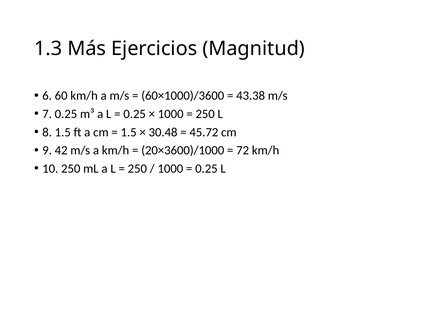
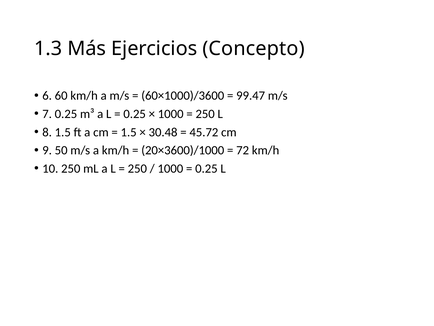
Magnitud: Magnitud -> Concepto
43.38: 43.38 -> 99.47
42: 42 -> 50
